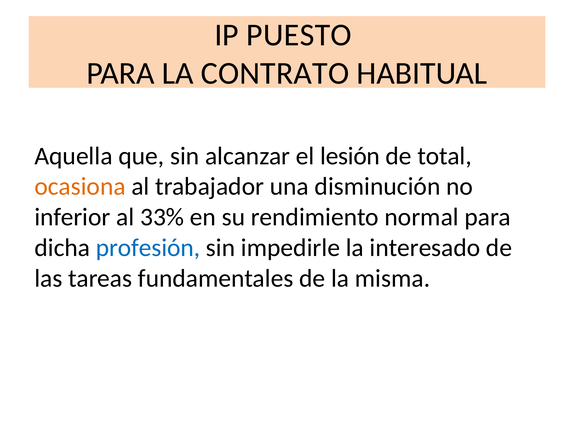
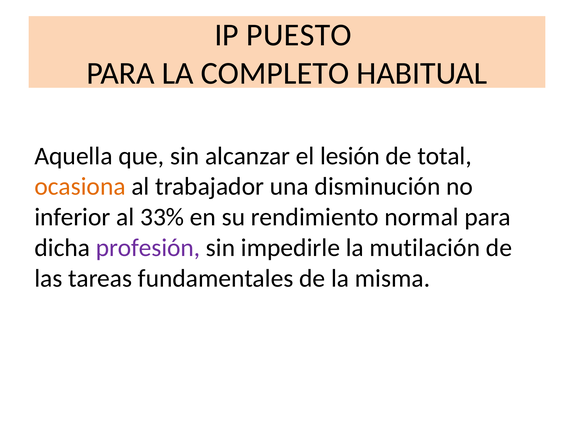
CONTRATO: CONTRATO -> COMPLETO
profesión colour: blue -> purple
interesado: interesado -> mutilación
